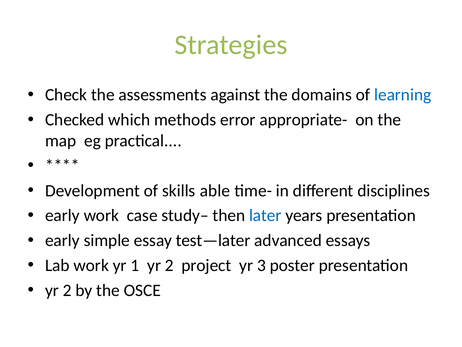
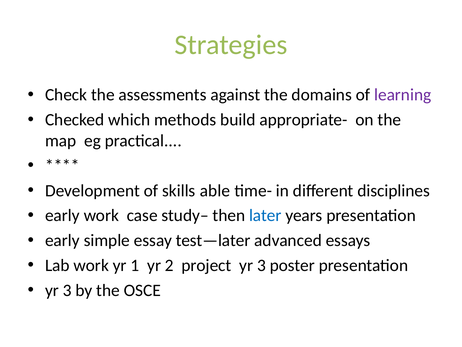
learning colour: blue -> purple
error: error -> build
2 at (67, 290): 2 -> 3
